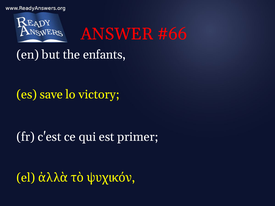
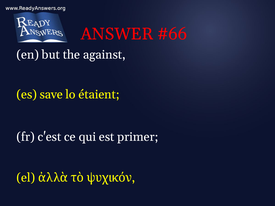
enfants: enfants -> against
victory: victory -> étaient
